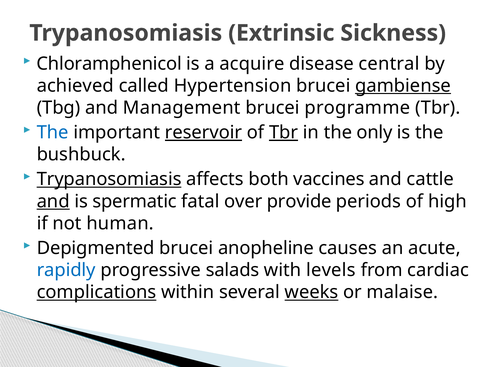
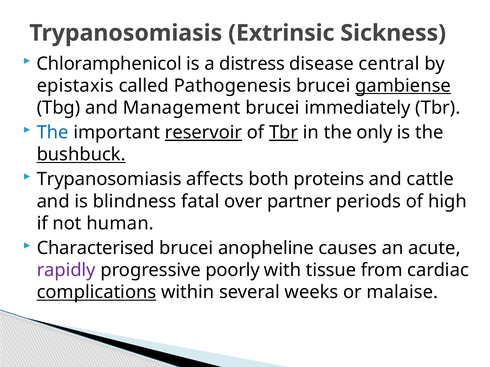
acquire: acquire -> distress
achieved: achieved -> epistaxis
Hypertension: Hypertension -> Pathogenesis
programme: programme -> immediately
bushbuck underline: none -> present
Trypanosomiasis at (109, 180) underline: present -> none
vaccines: vaccines -> proteins
and at (53, 202) underline: present -> none
spermatic: spermatic -> blindness
provide: provide -> partner
Depigmented: Depigmented -> Characterised
rapidly colour: blue -> purple
salads: salads -> poorly
levels: levels -> tissue
weeks underline: present -> none
